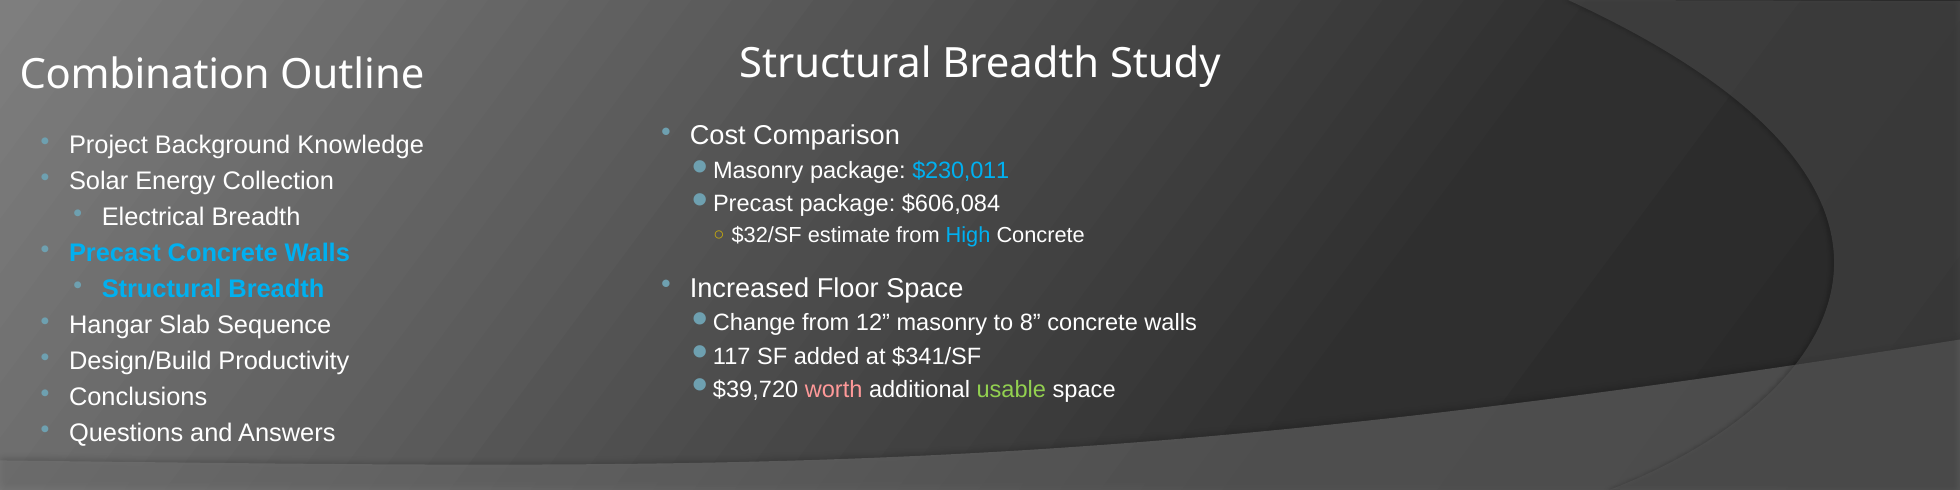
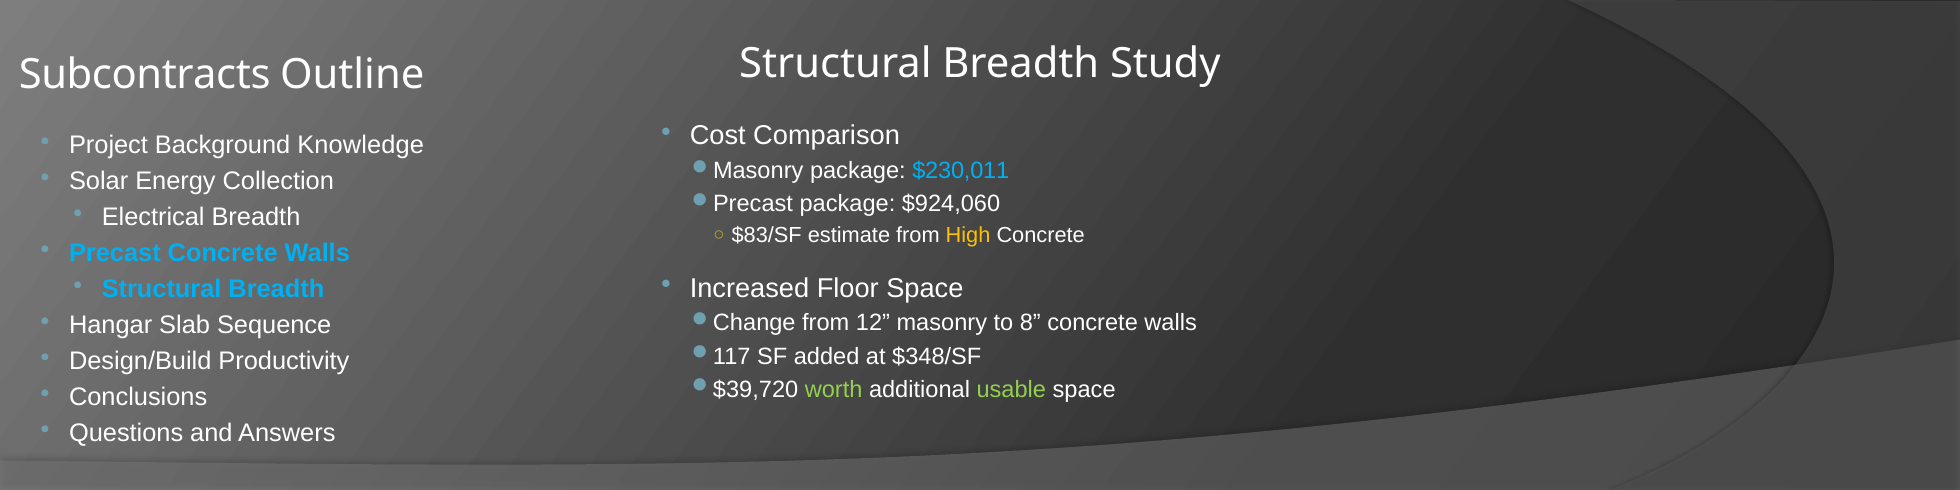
Combination: Combination -> Subcontracts
$606,084: $606,084 -> $924,060
$32/SF: $32/SF -> $83/SF
High colour: light blue -> yellow
$341/SF: $341/SF -> $348/SF
worth colour: pink -> light green
